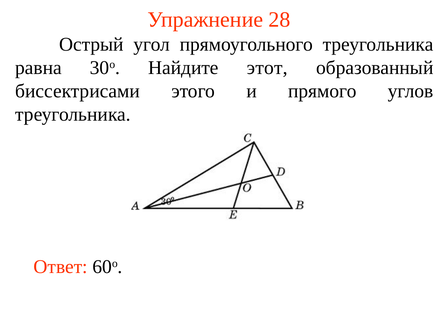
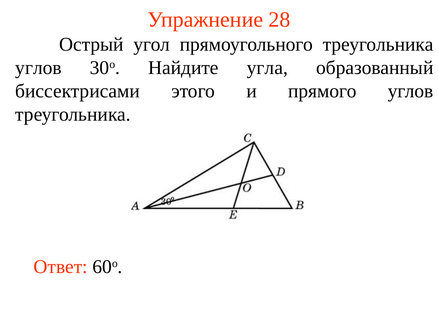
равна at (39, 68): равна -> углов
этот: этот -> угла
